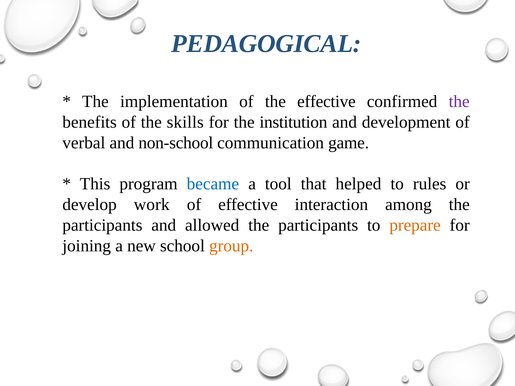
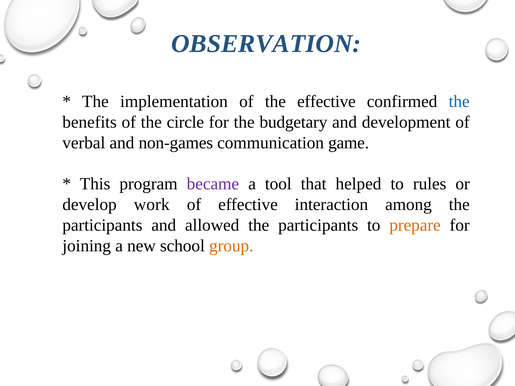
PEDAGOGICAL: PEDAGOGICAL -> OBSERVATION
the at (459, 102) colour: purple -> blue
skills: skills -> circle
institution: institution -> budgetary
non-school: non-school -> non-games
became colour: blue -> purple
